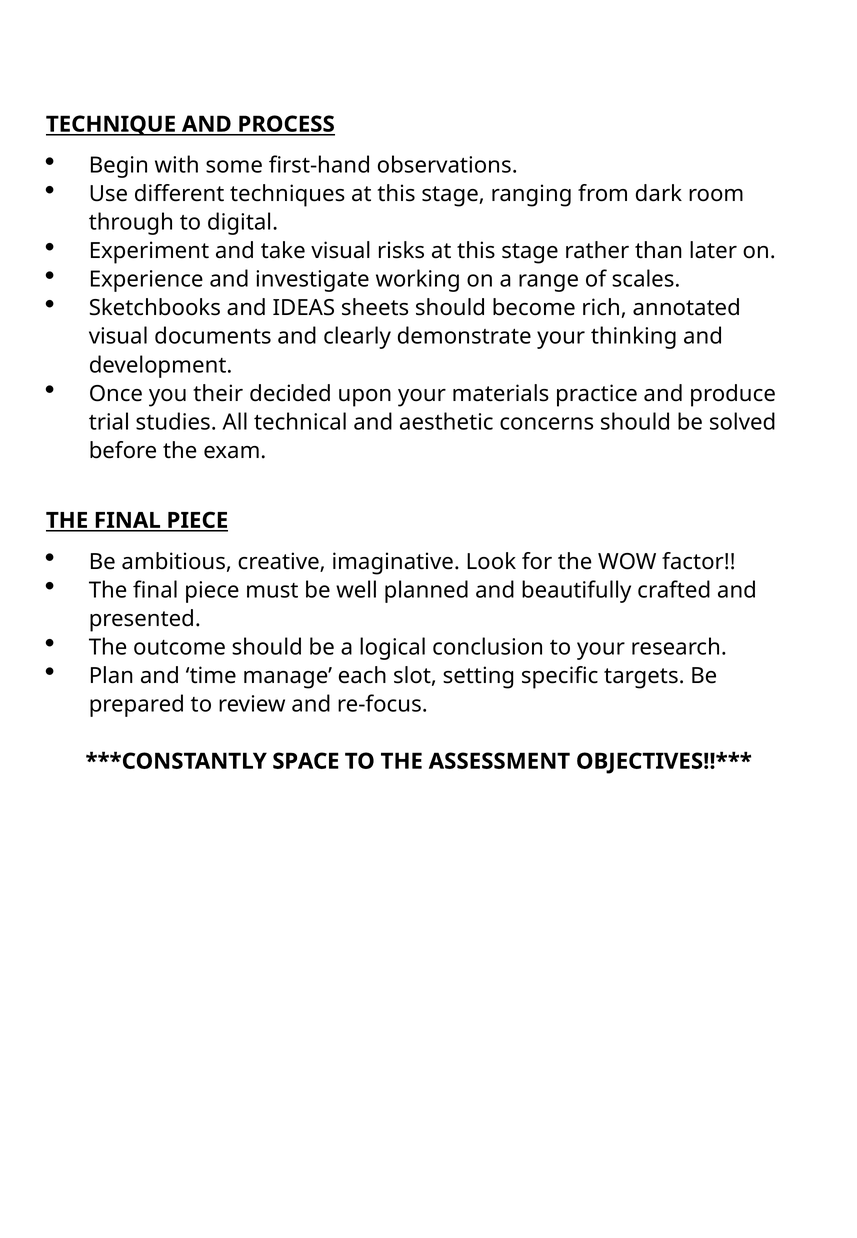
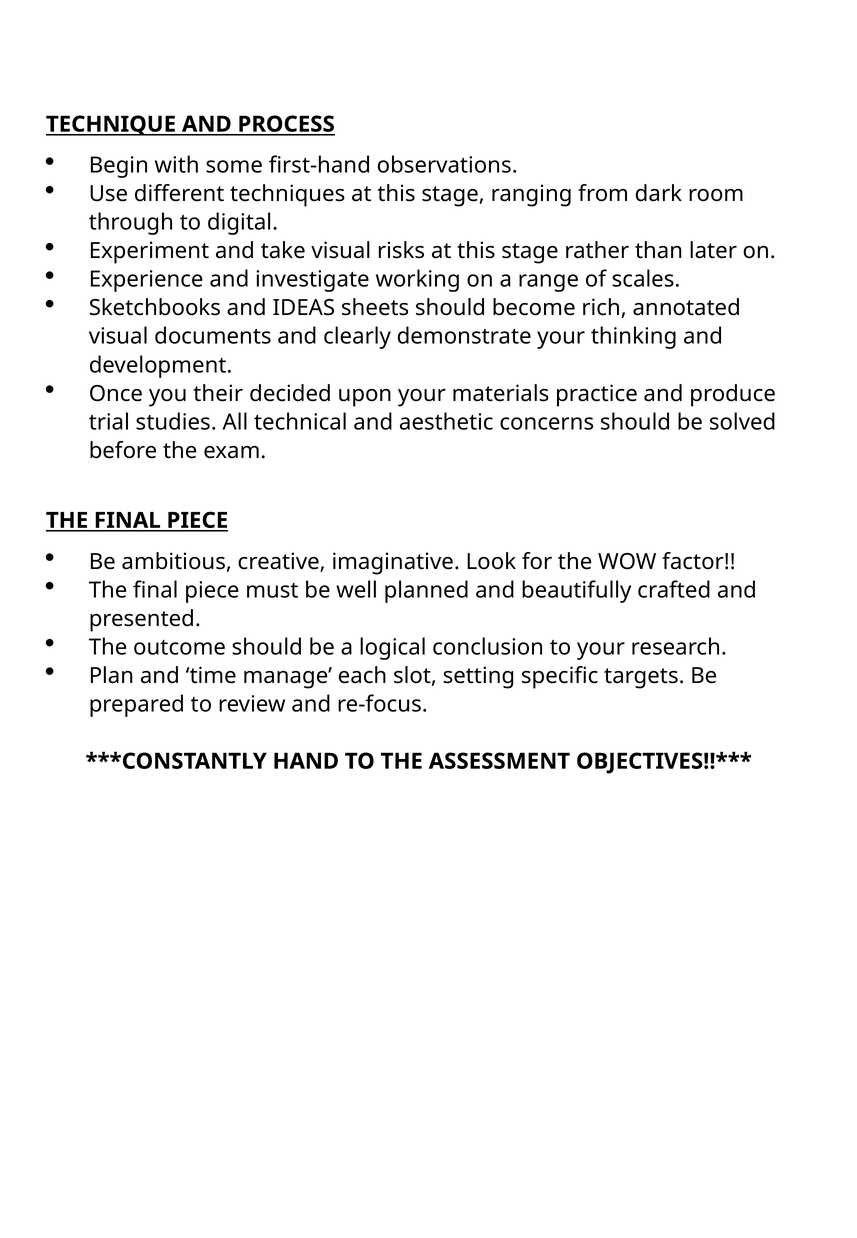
SPACE: SPACE -> HAND
